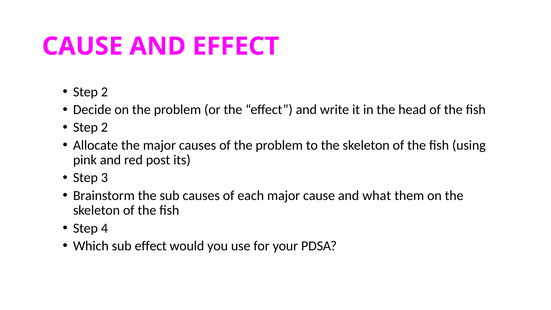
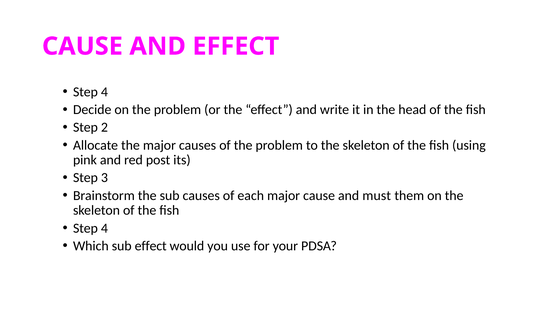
2 at (104, 92): 2 -> 4
what: what -> must
